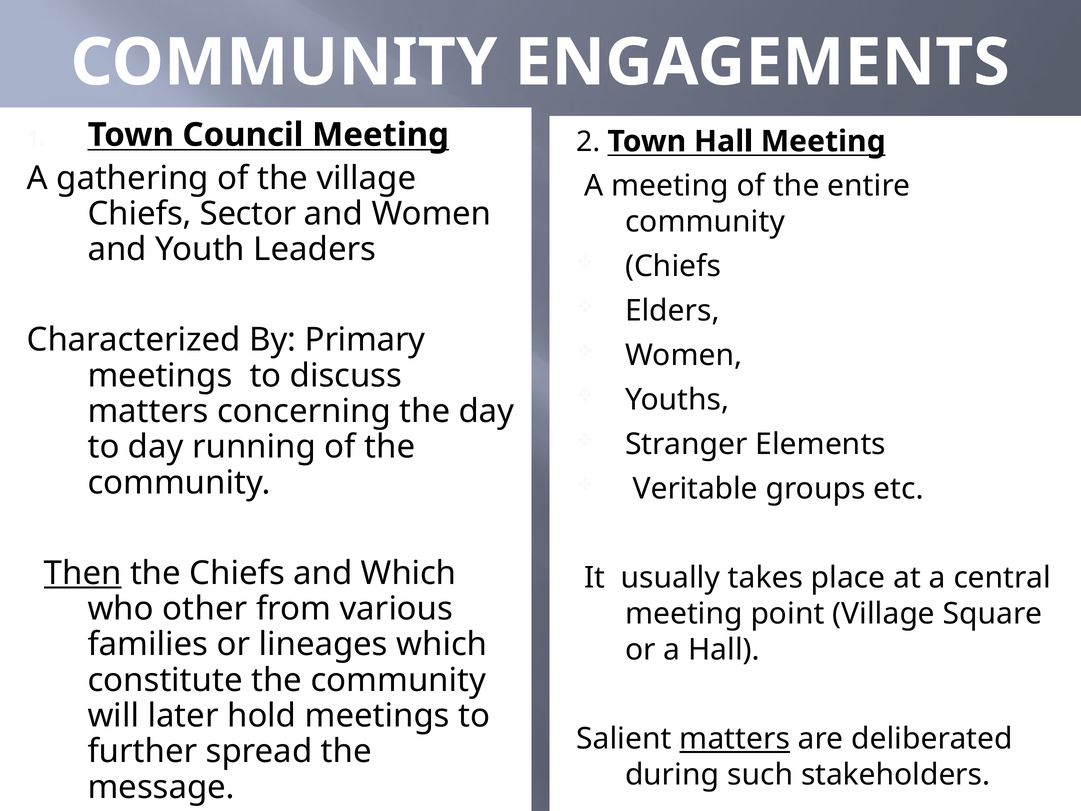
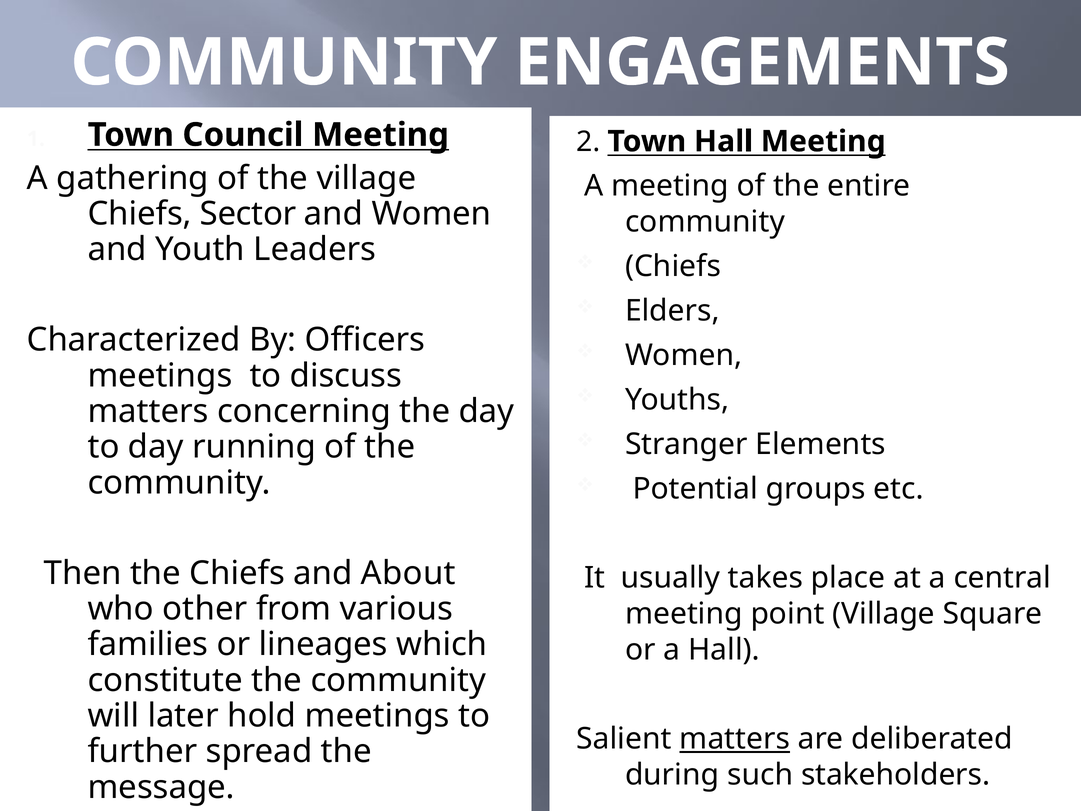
Primary: Primary -> Officers
Veritable: Veritable -> Potential
Then underline: present -> none
and Which: Which -> About
